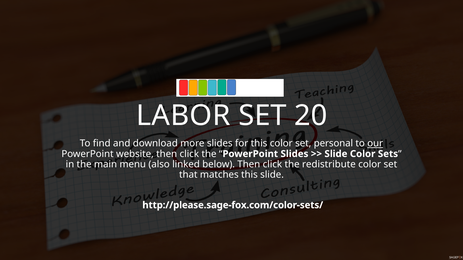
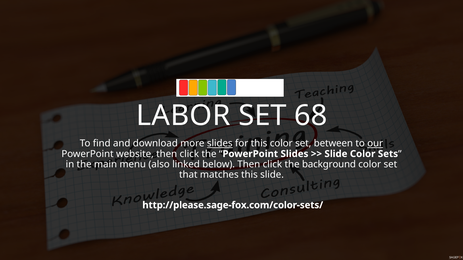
20: 20 -> 68
slides at (220, 144) underline: none -> present
personal: personal -> between
redistribute: redistribute -> background
